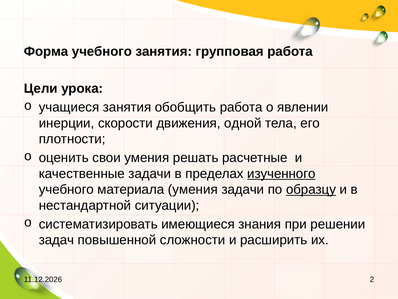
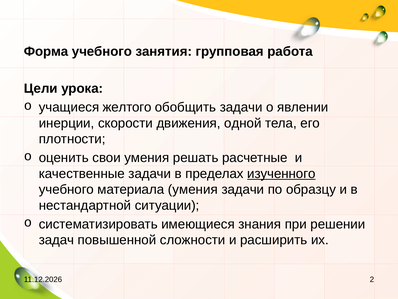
учащиеся занятия: занятия -> желтого
обобщить работа: работа -> задачи
образцу underline: present -> none
